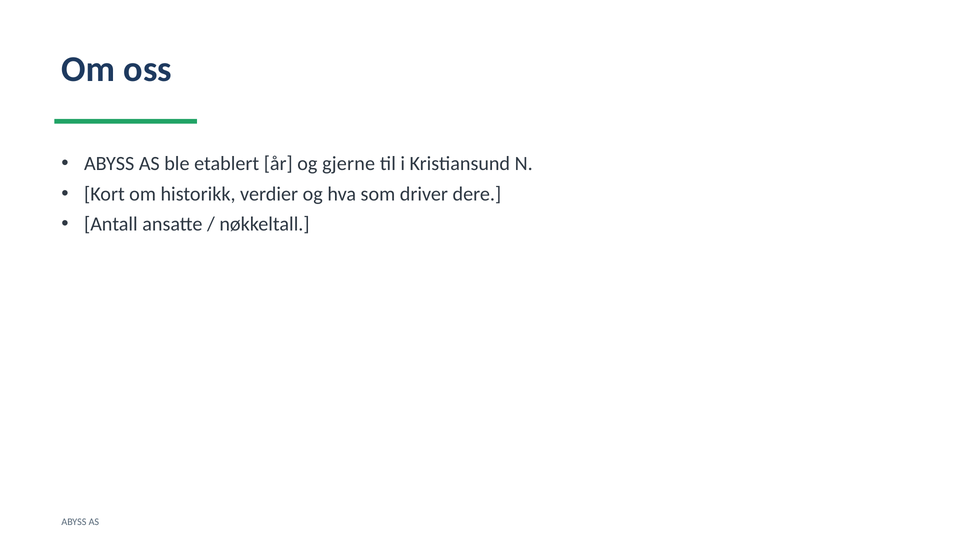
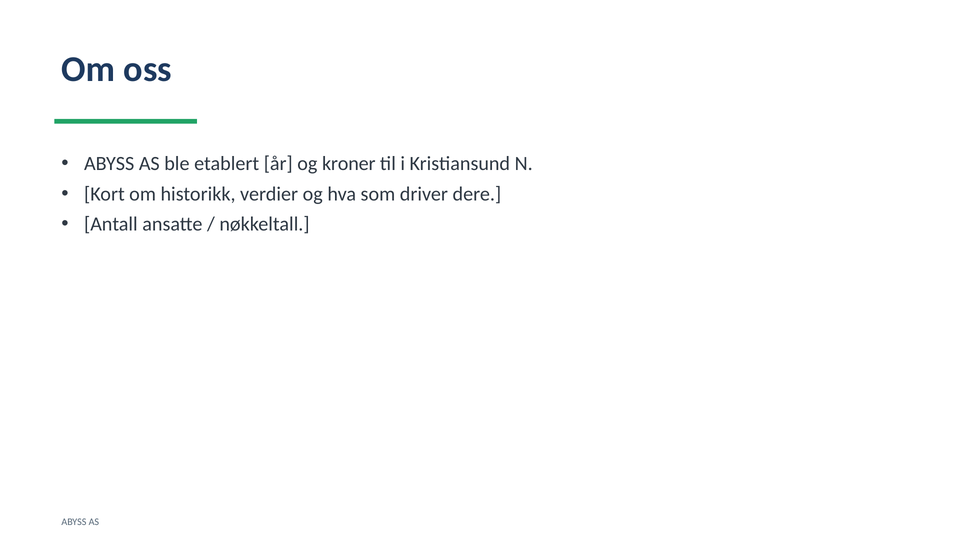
gjerne: gjerne -> kroner
